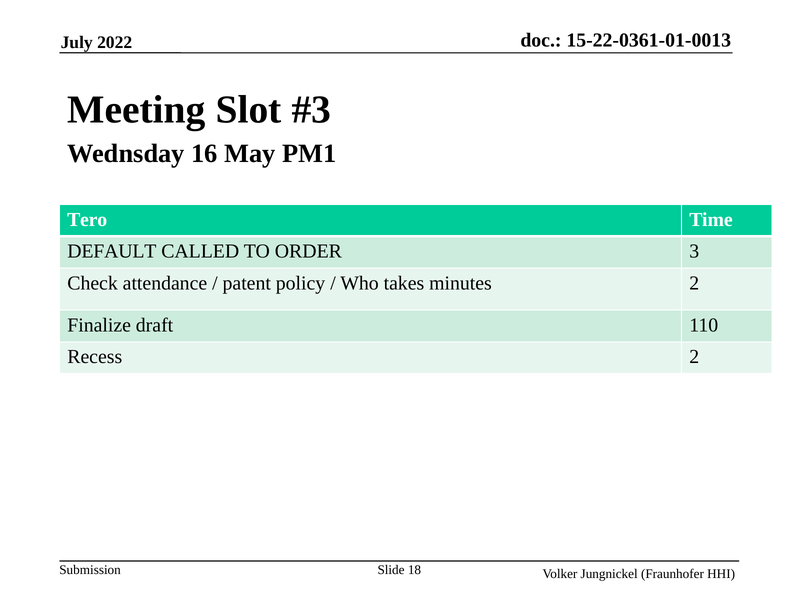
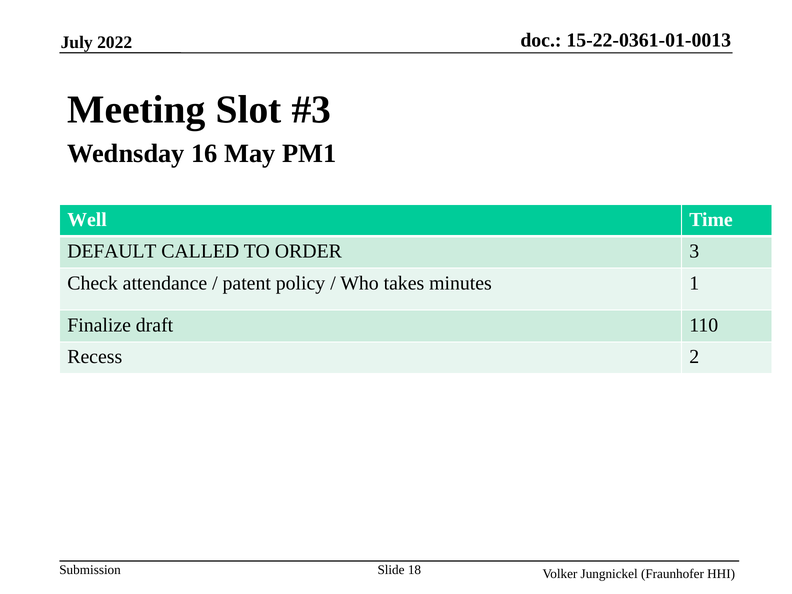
Tero: Tero -> Well
minutes 2: 2 -> 1
